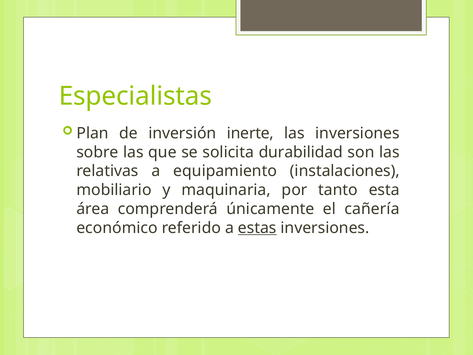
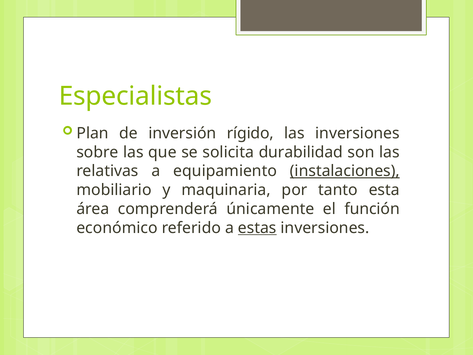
inerte: inerte -> rígido
instalaciones underline: none -> present
cañería: cañería -> función
